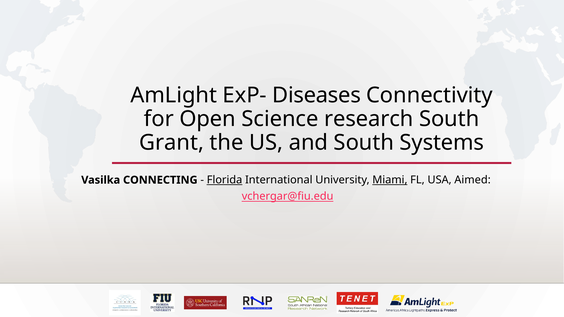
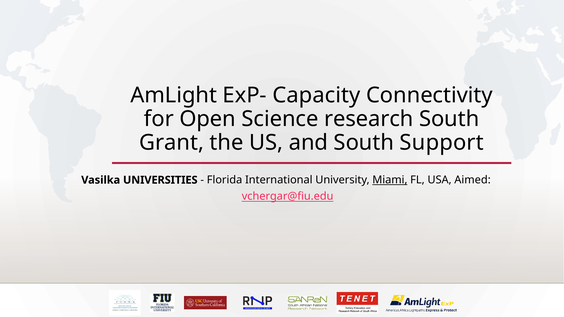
Diseases: Diseases -> Capacity
Systems: Systems -> Support
CONNECTING: CONNECTING -> UNIVERSITIES
Florida underline: present -> none
